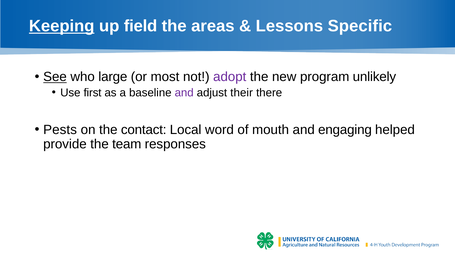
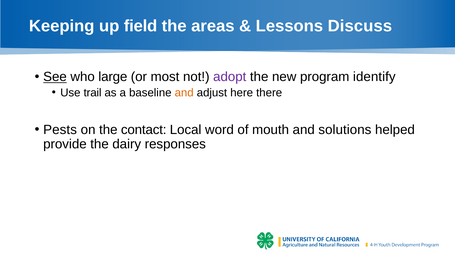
Keeping underline: present -> none
Specific: Specific -> Discuss
unlikely: unlikely -> identify
first: first -> trail
and at (184, 93) colour: purple -> orange
their: their -> here
engaging: engaging -> solutions
team: team -> dairy
